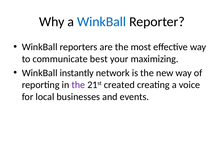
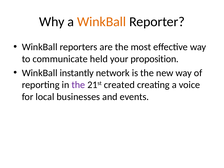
WinkBall at (102, 22) colour: blue -> orange
best: best -> held
maximizing: maximizing -> proposition
